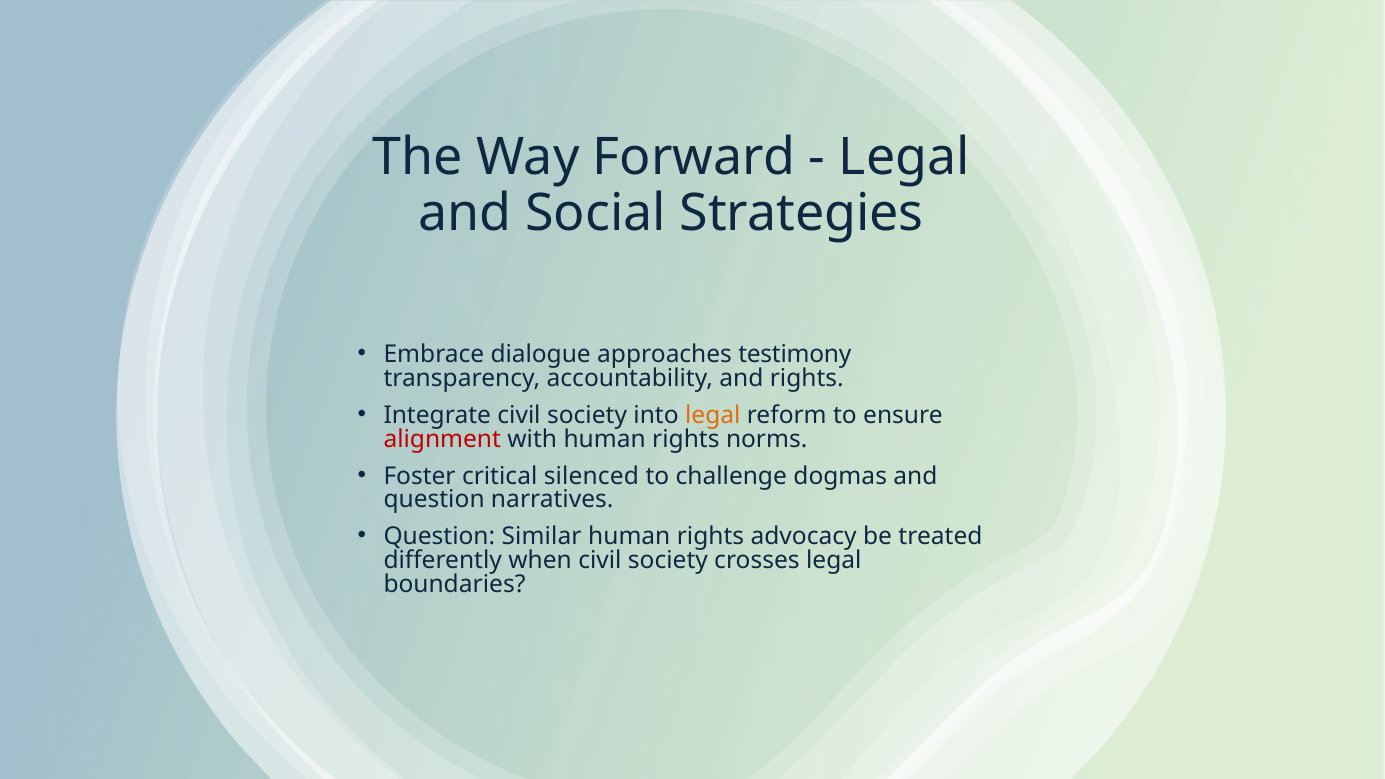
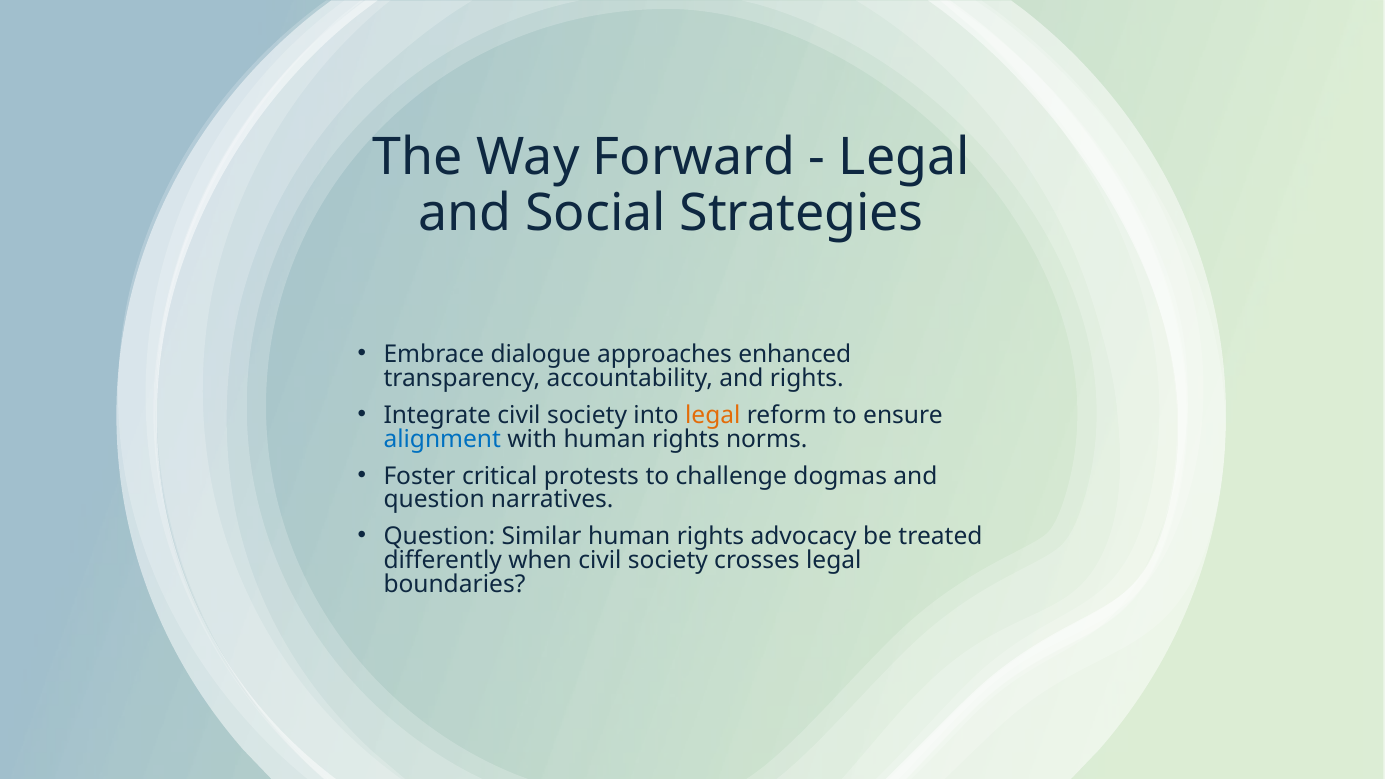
testimony: testimony -> enhanced
alignment colour: red -> blue
silenced: silenced -> protests
